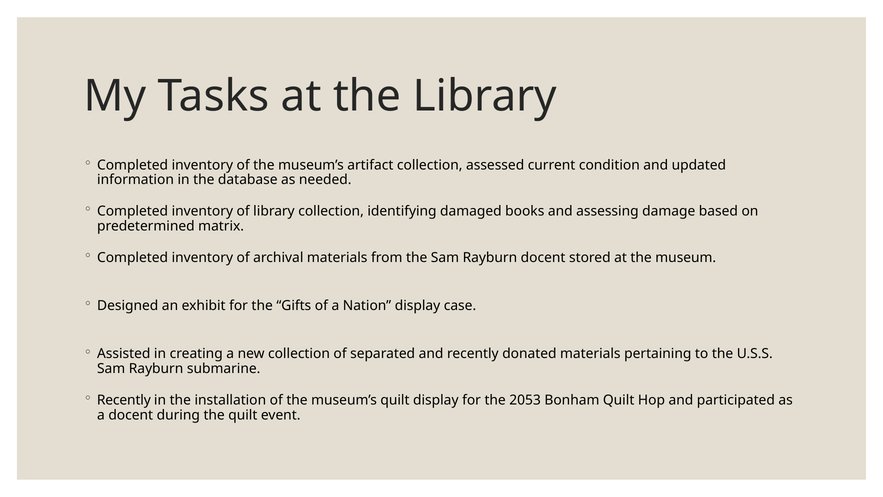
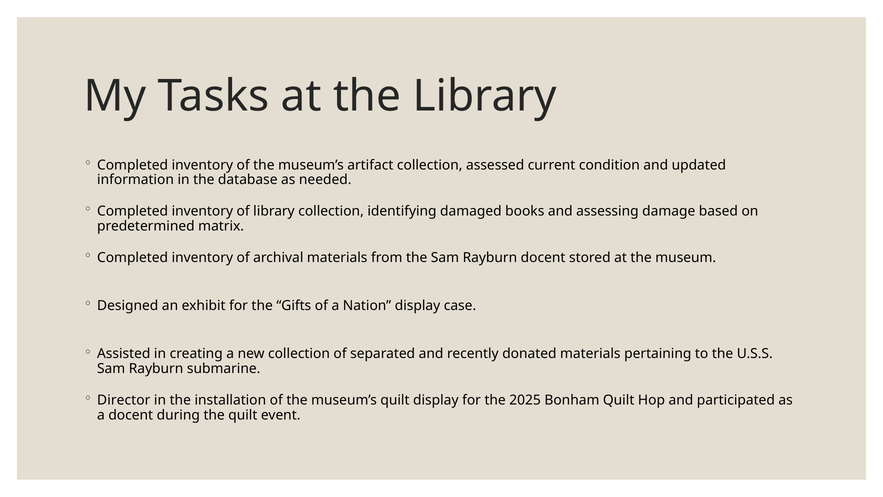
Recently at (124, 400): Recently -> Director
2053: 2053 -> 2025
